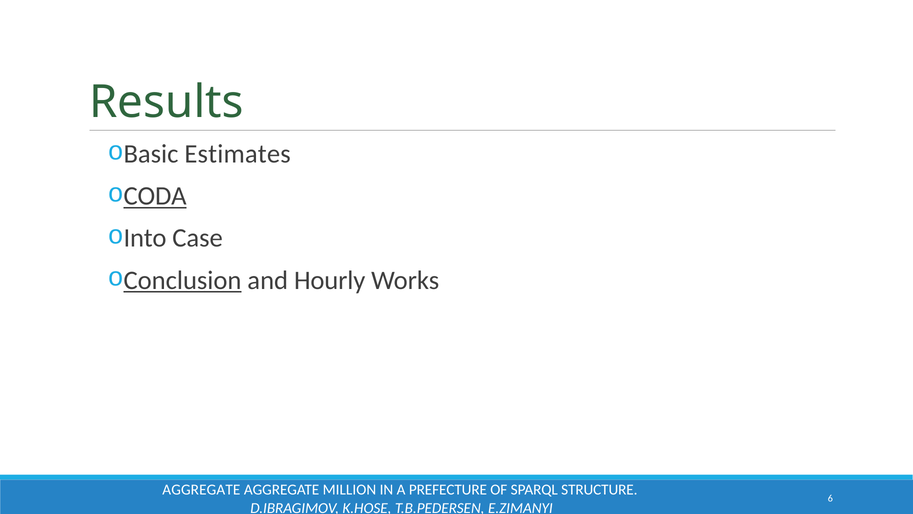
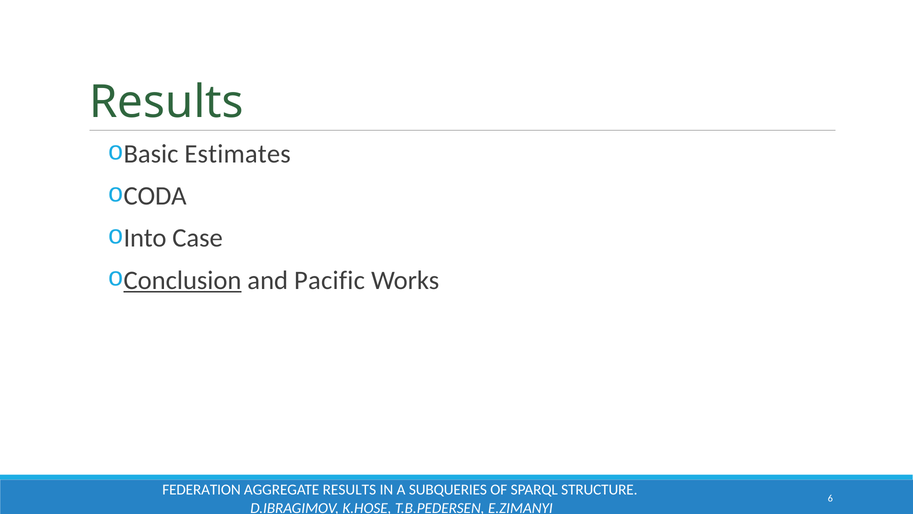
CODA underline: present -> none
Hourly: Hourly -> Pacific
AGGREGATE at (201, 489): AGGREGATE -> FEDERATION
AGGREGATE MILLION: MILLION -> RESULTS
PREFECTURE: PREFECTURE -> SUBQUERIES
